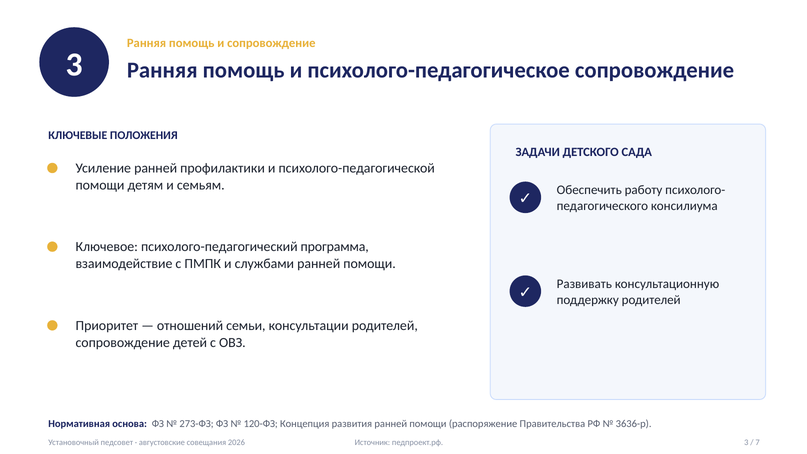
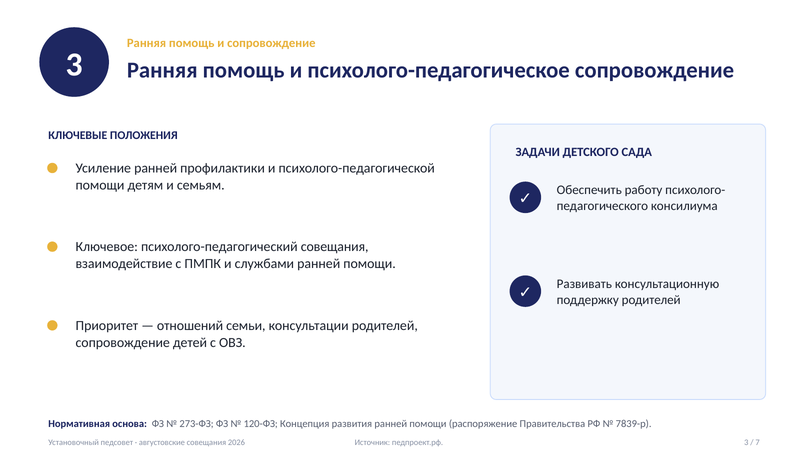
психолого-педагогический программа: программа -> совещания
3636-р: 3636-р -> 7839-р
